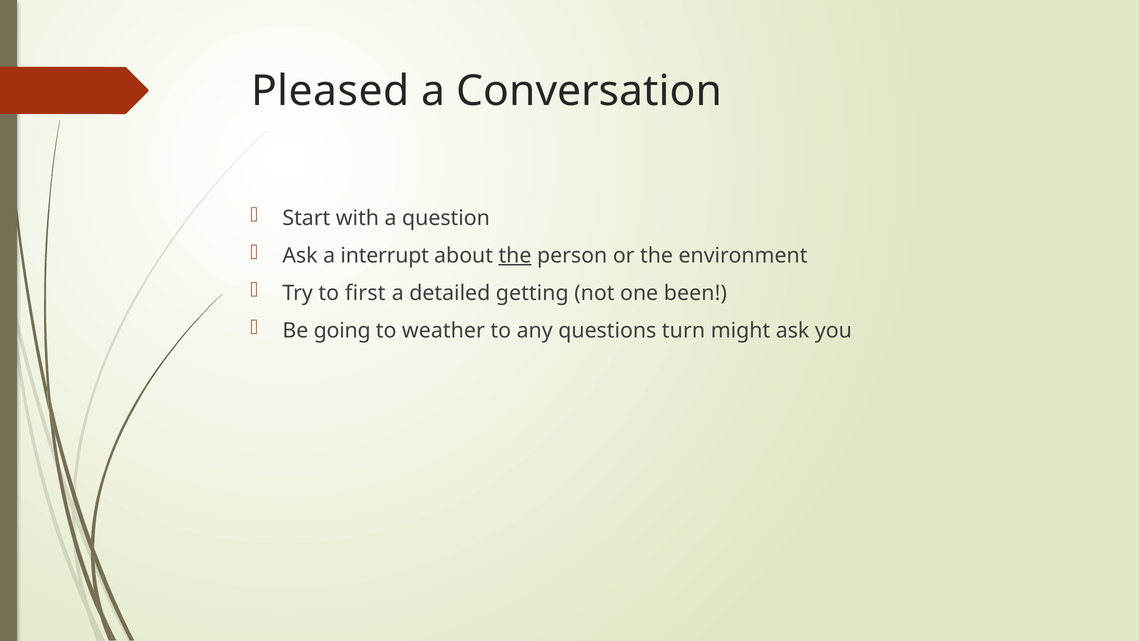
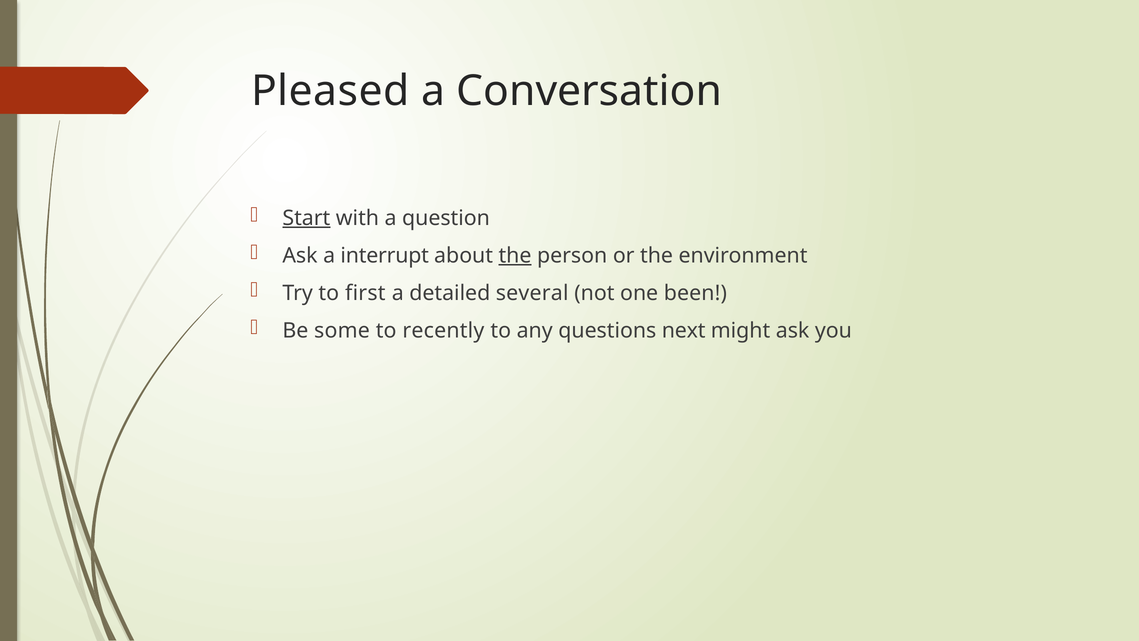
Start underline: none -> present
getting: getting -> several
going: going -> some
weather: weather -> recently
turn: turn -> next
